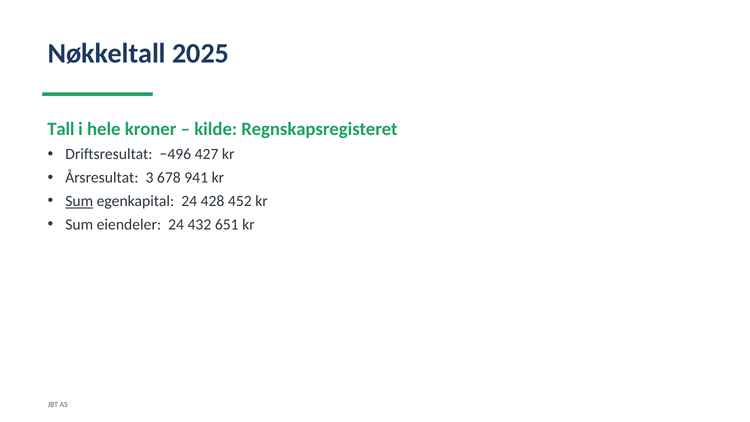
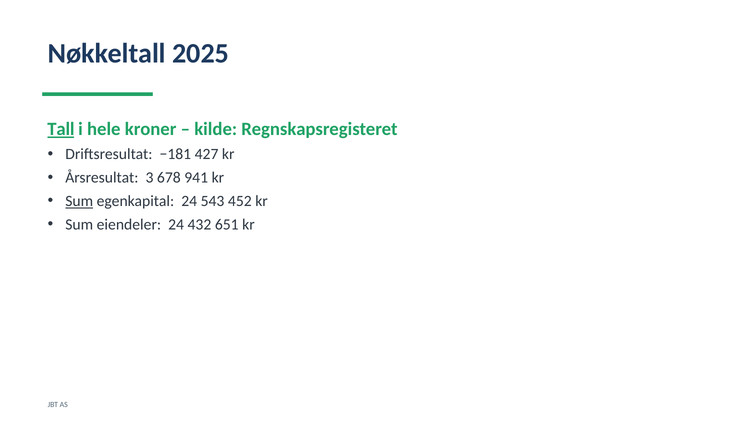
Tall underline: none -> present
−496: −496 -> −181
428: 428 -> 543
